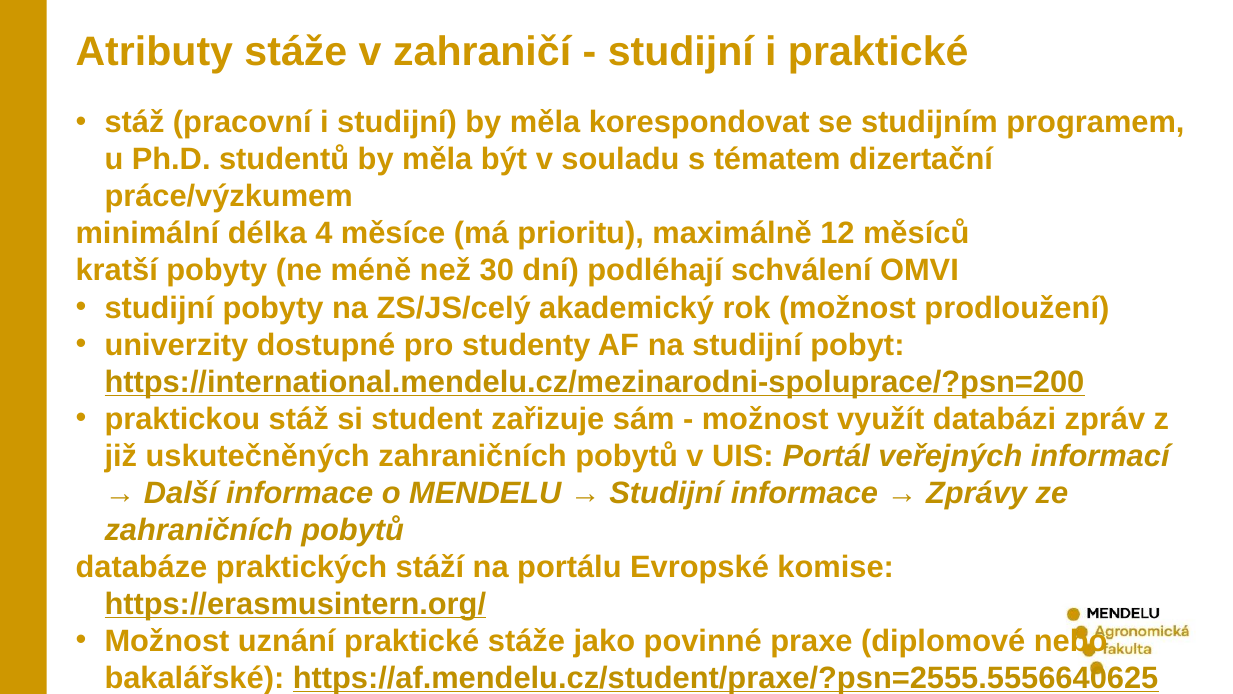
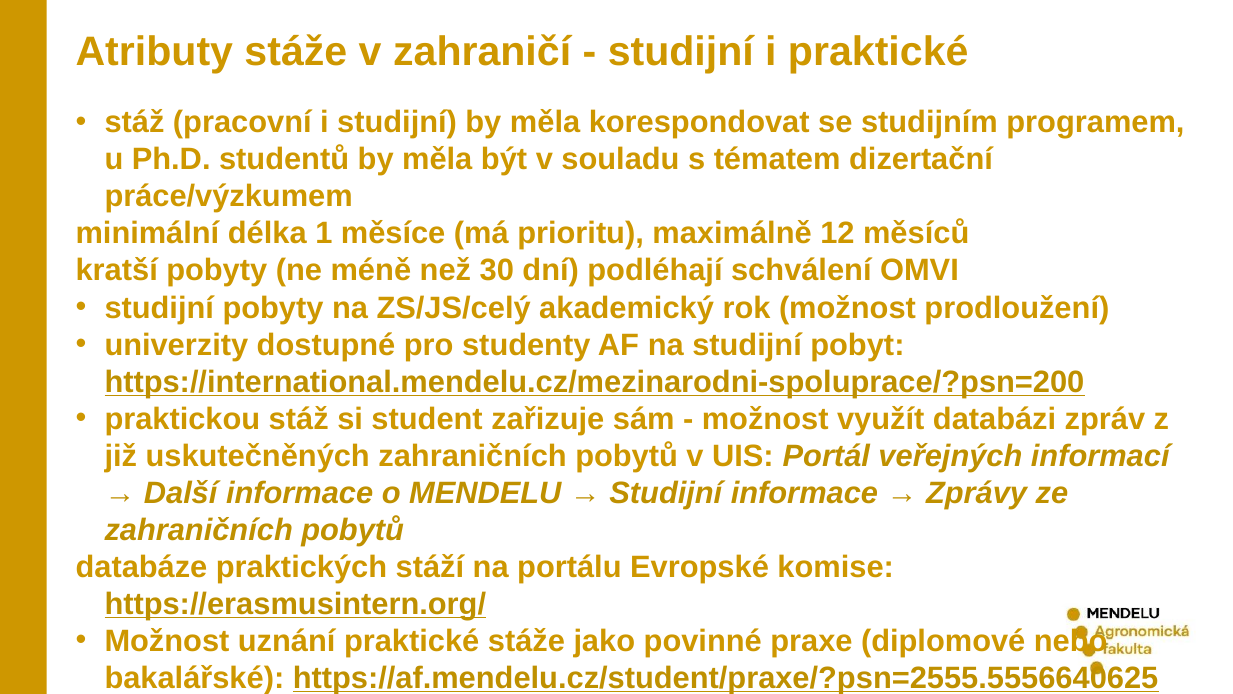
4: 4 -> 1
